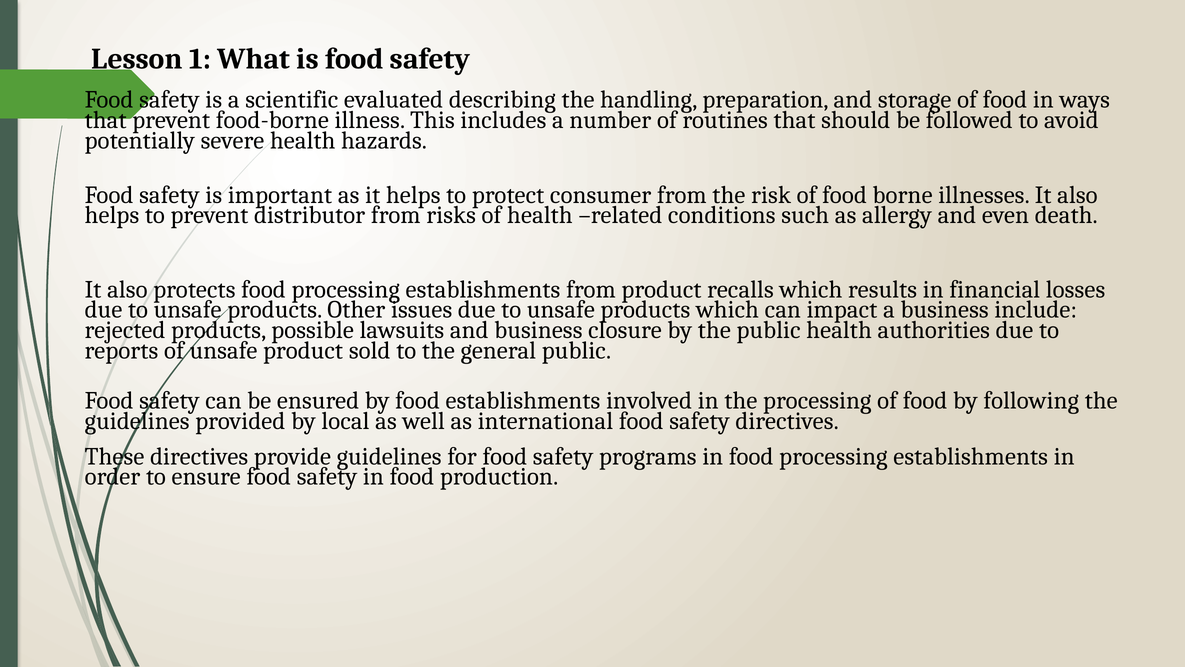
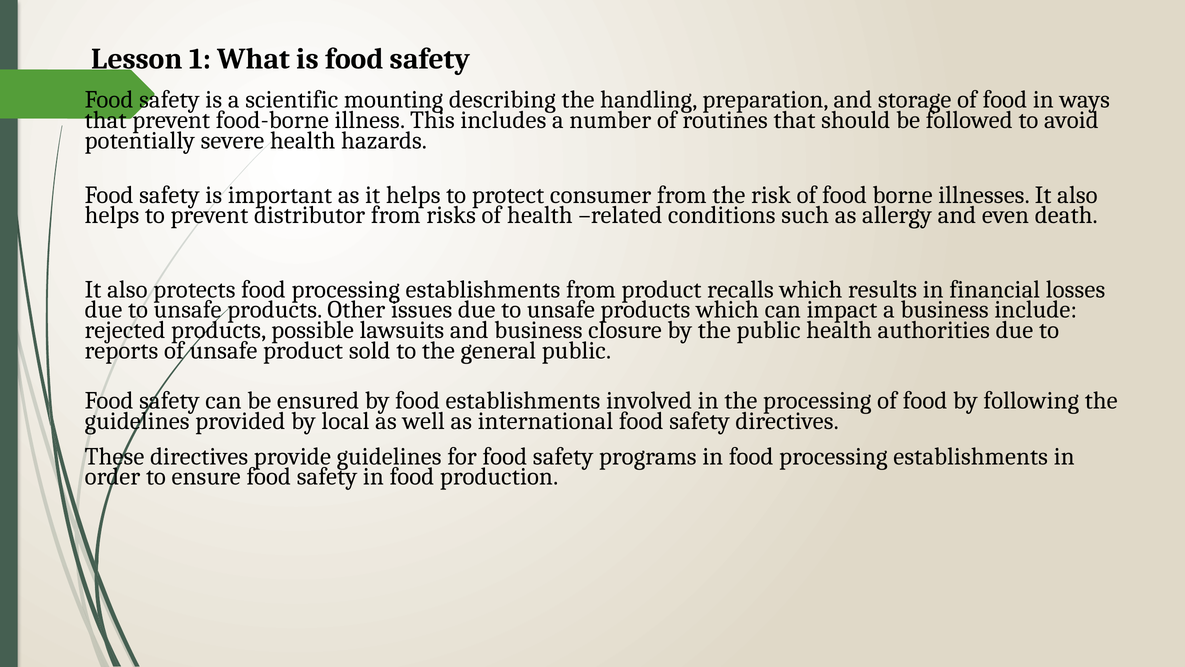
evaluated: evaluated -> mounting
